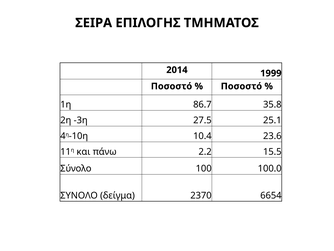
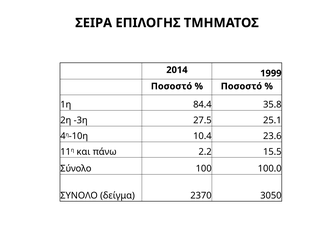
86.7: 86.7 -> 84.4
6654: 6654 -> 3050
